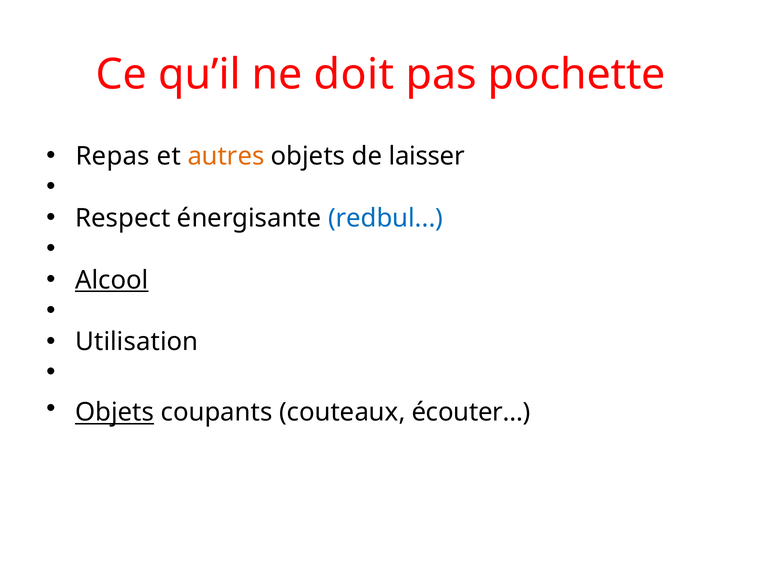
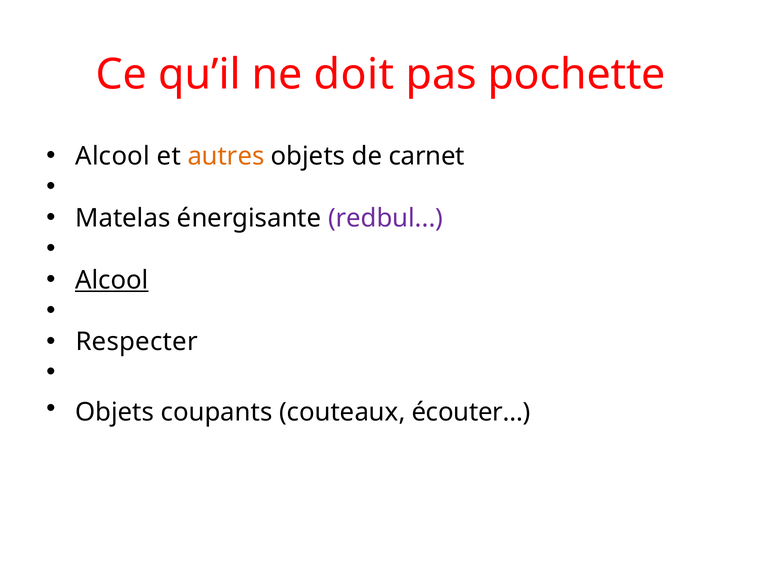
Repas at (113, 156): Repas -> Alcool
laisser: laisser -> carnet
Respect: Respect -> Matelas
redbul colour: blue -> purple
Utilisation: Utilisation -> Respecter
Objets at (115, 412) underline: present -> none
